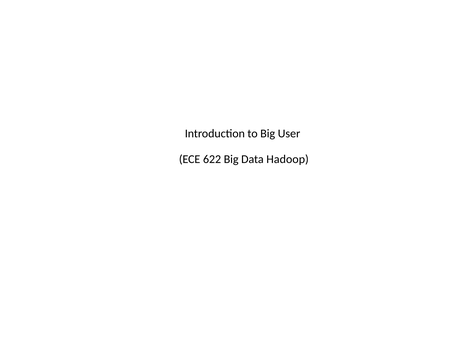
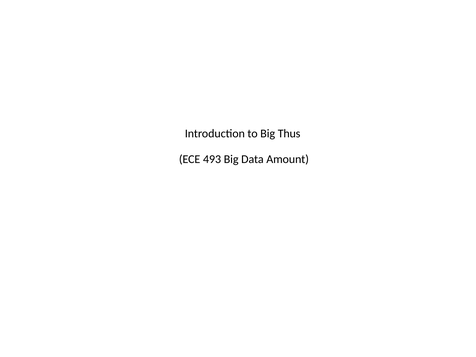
User: User -> Thus
622: 622 -> 493
Hadoop: Hadoop -> Amount
